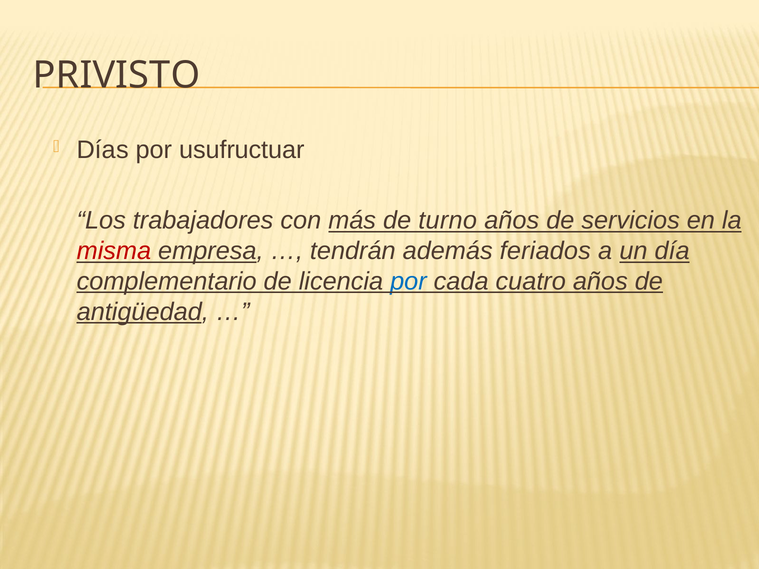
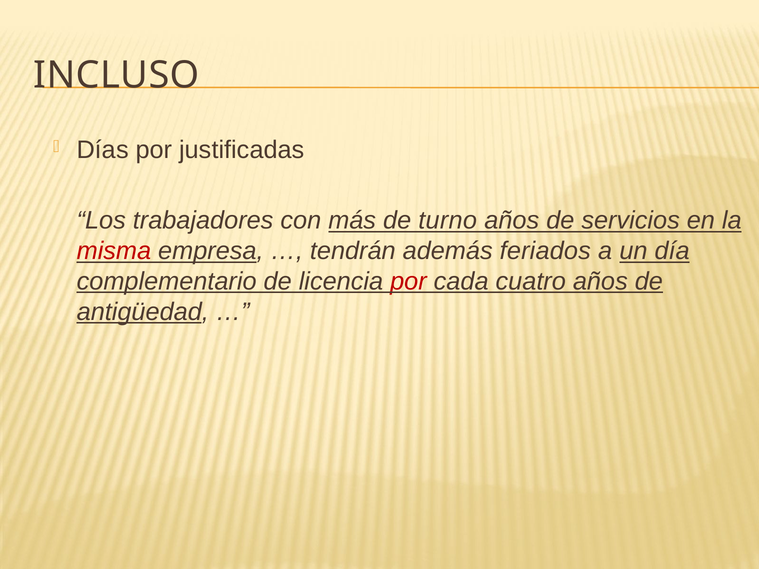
PRIVISTO: PRIVISTO -> INCLUSO
usufructuar: usufructuar -> justificadas
por at (408, 281) colour: blue -> red
